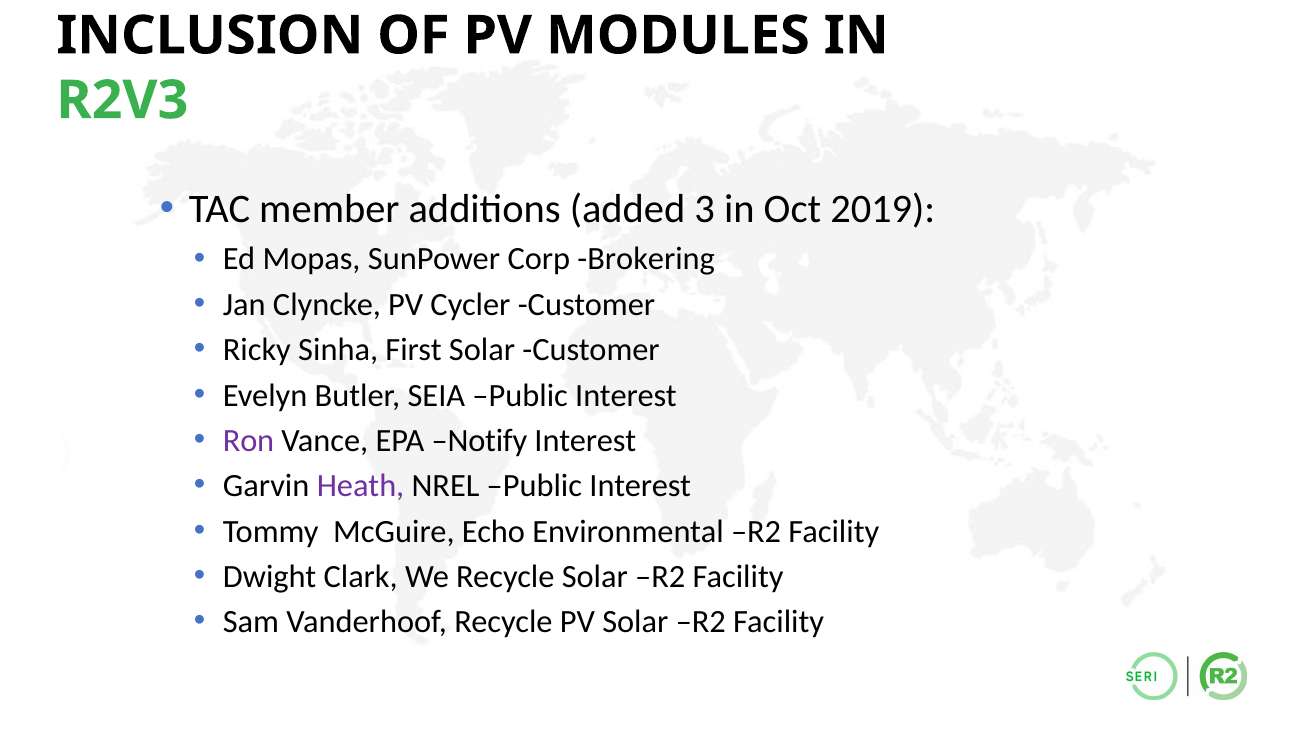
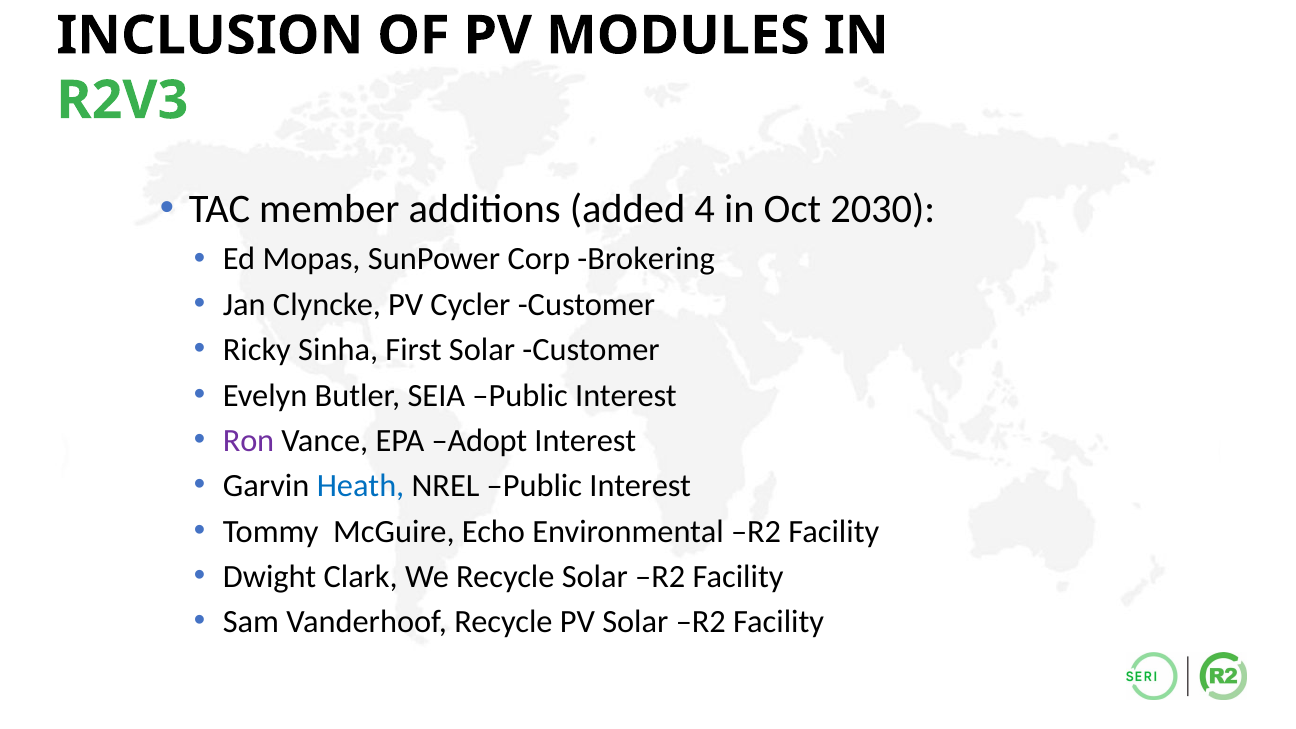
3: 3 -> 4
2019: 2019 -> 2030
Notify: Notify -> Adopt
Heath colour: purple -> blue
